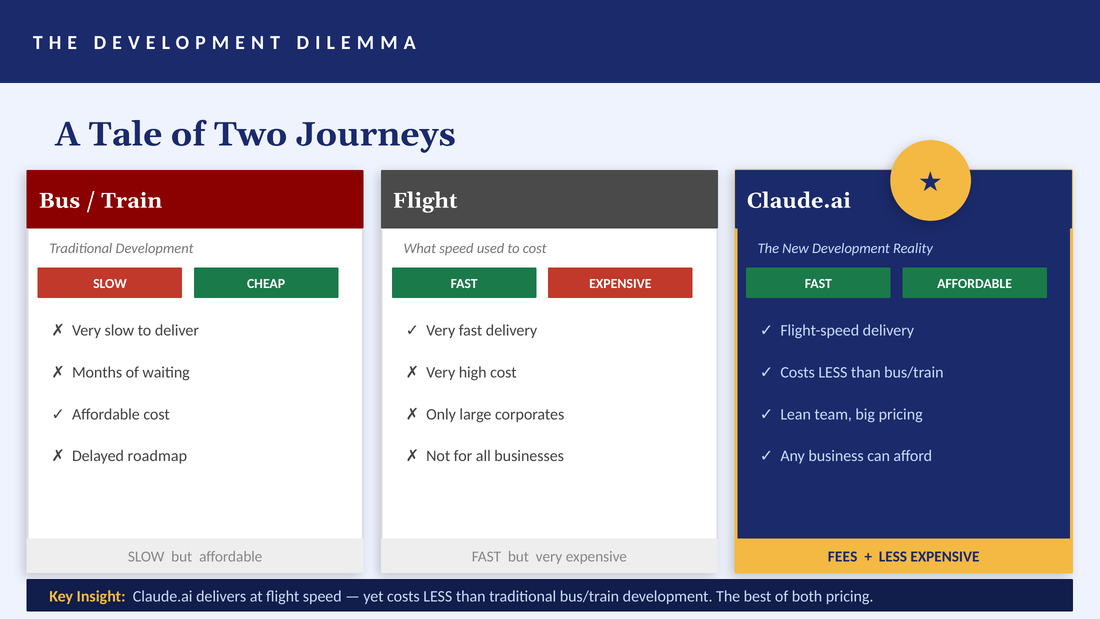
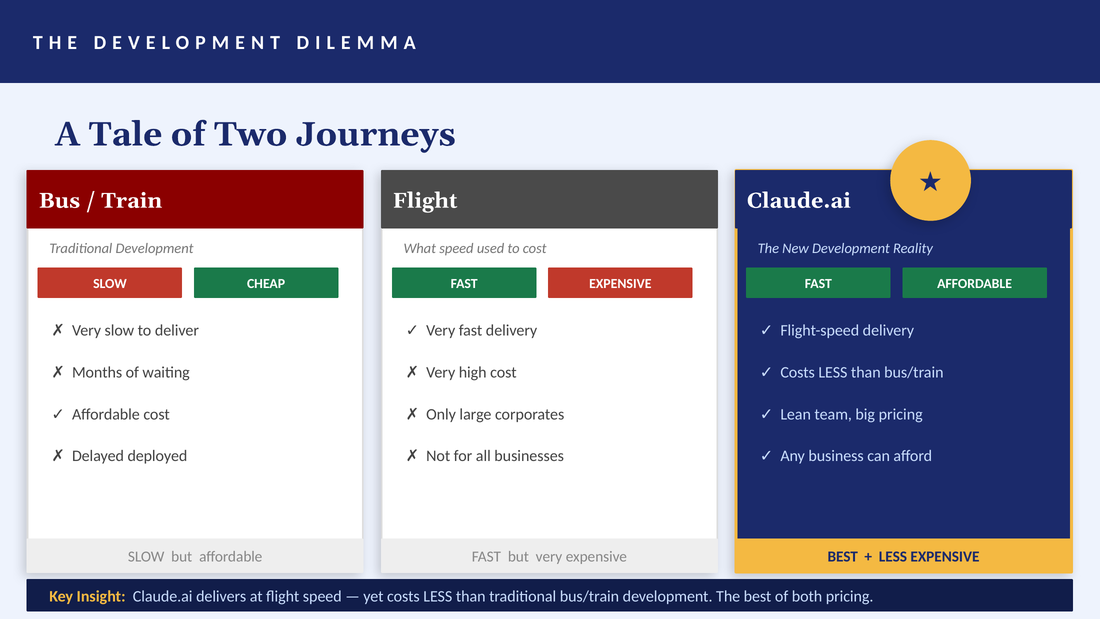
roadmap: roadmap -> deployed
FEES at (843, 557): FEES -> BEST
